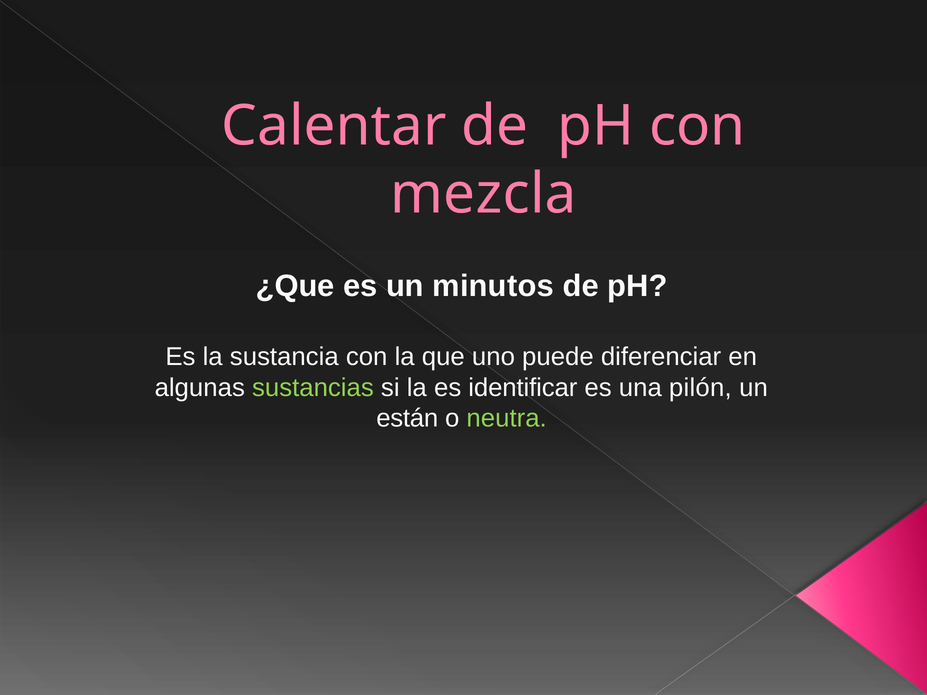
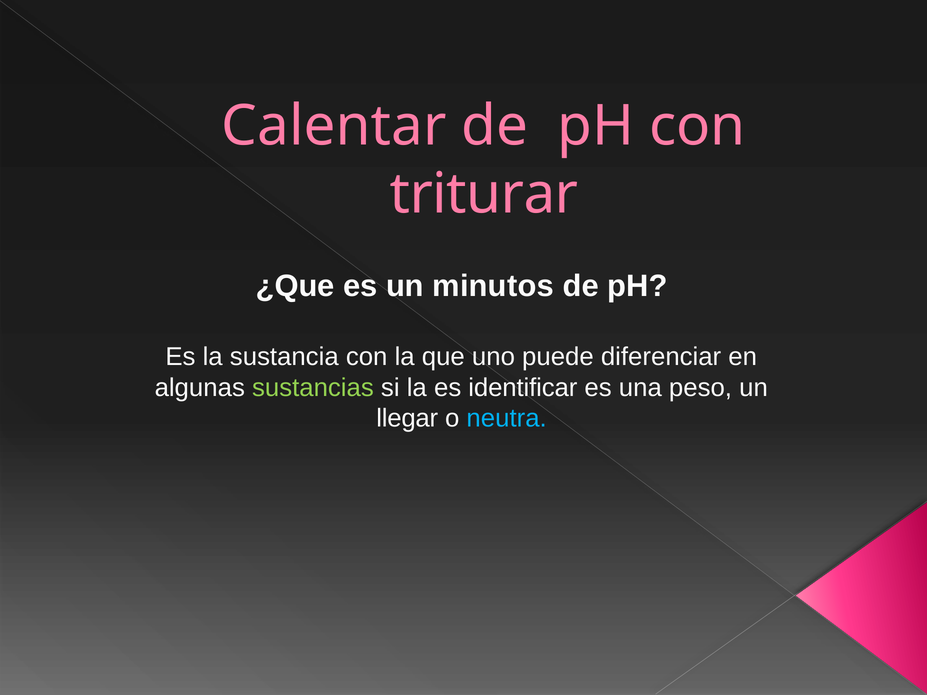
mezcla: mezcla -> triturar
pilón: pilón -> peso
están: están -> llegar
neutra colour: light green -> light blue
